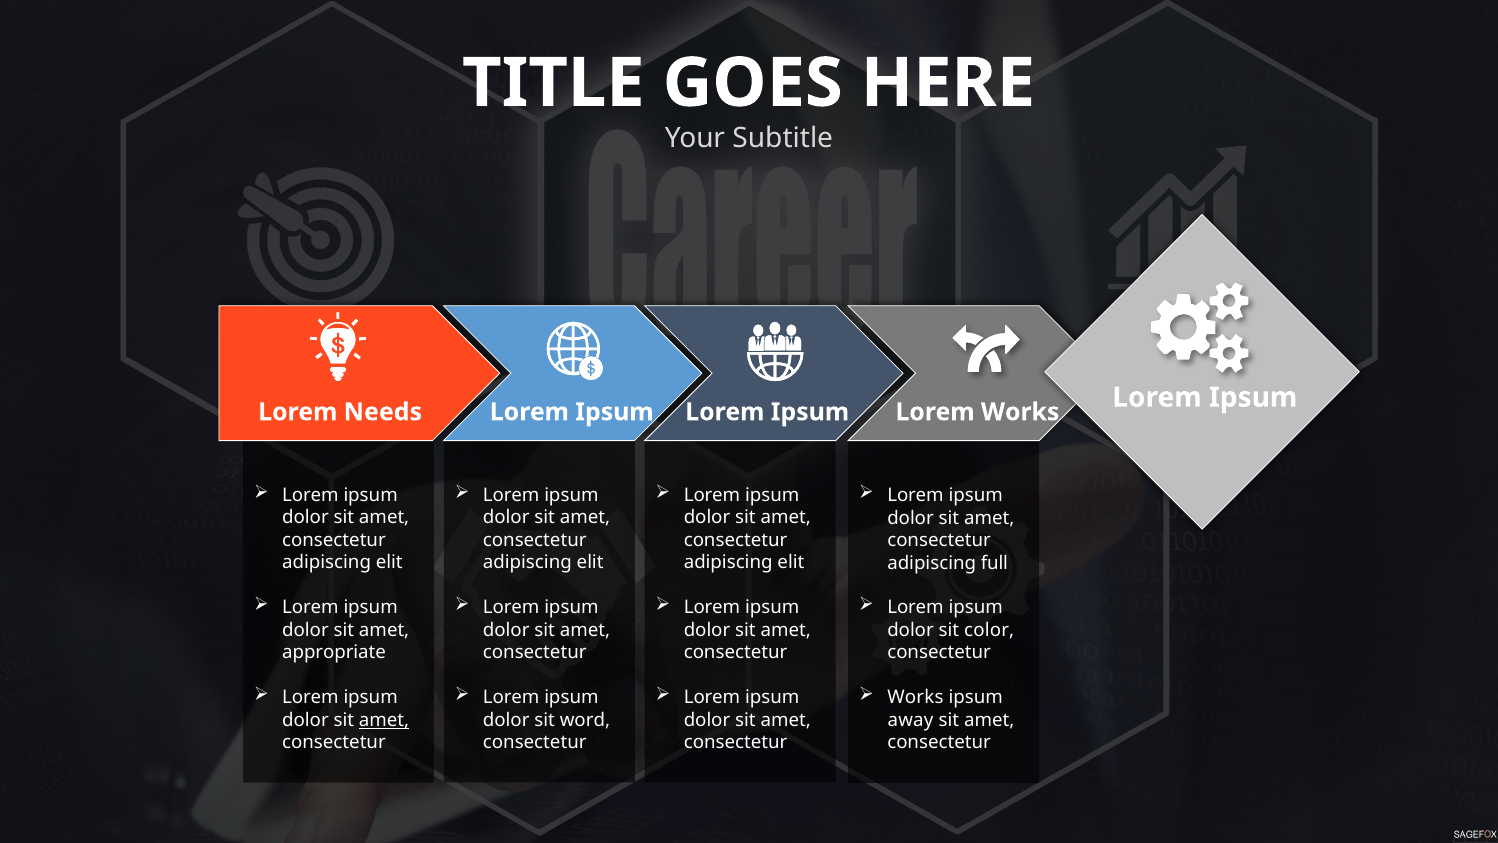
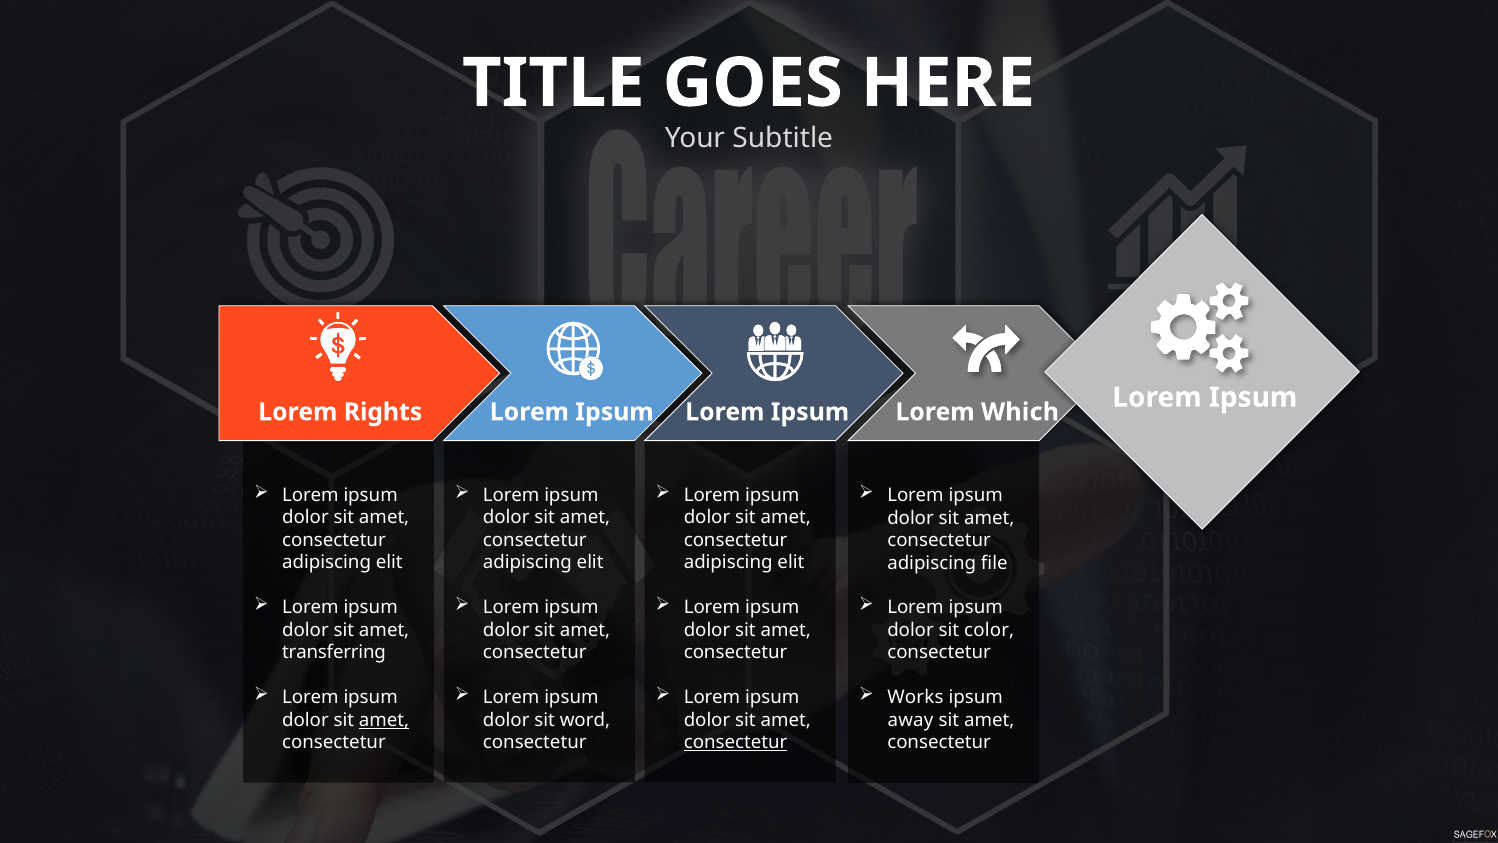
Needs: Needs -> Rights
Lorem Works: Works -> Which
full: full -> file
appropriate: appropriate -> transferring
consectetur at (736, 742) underline: none -> present
